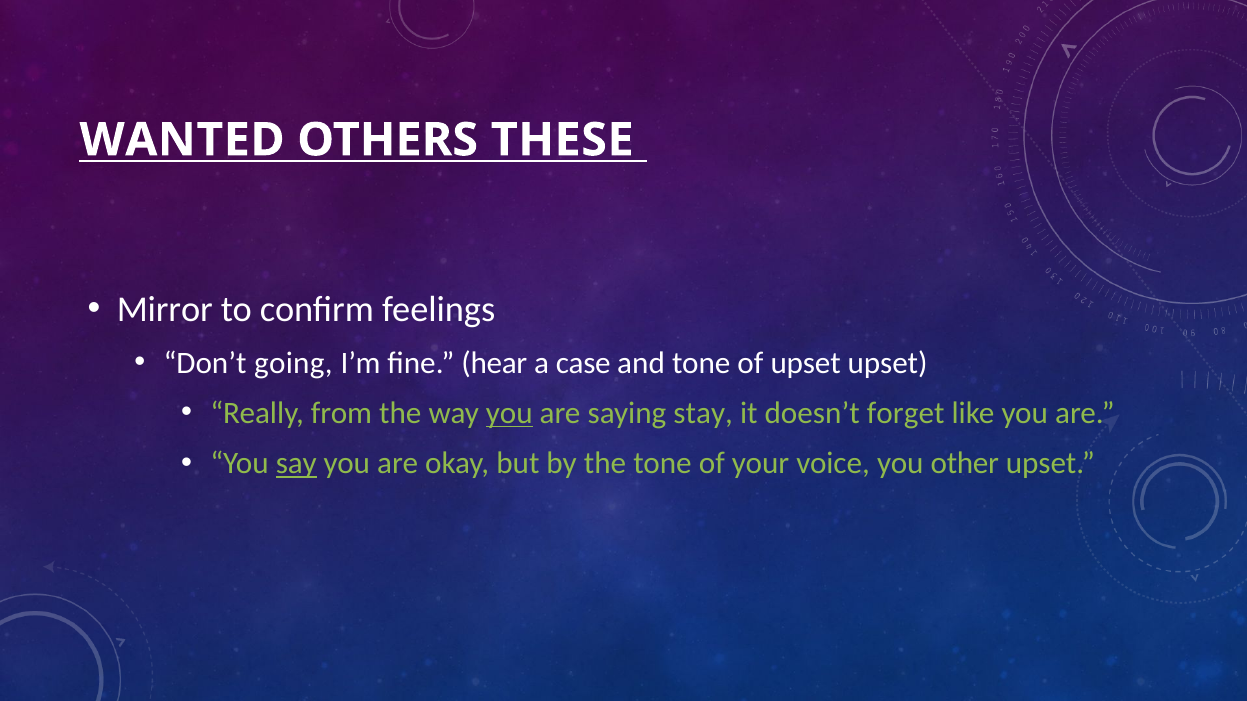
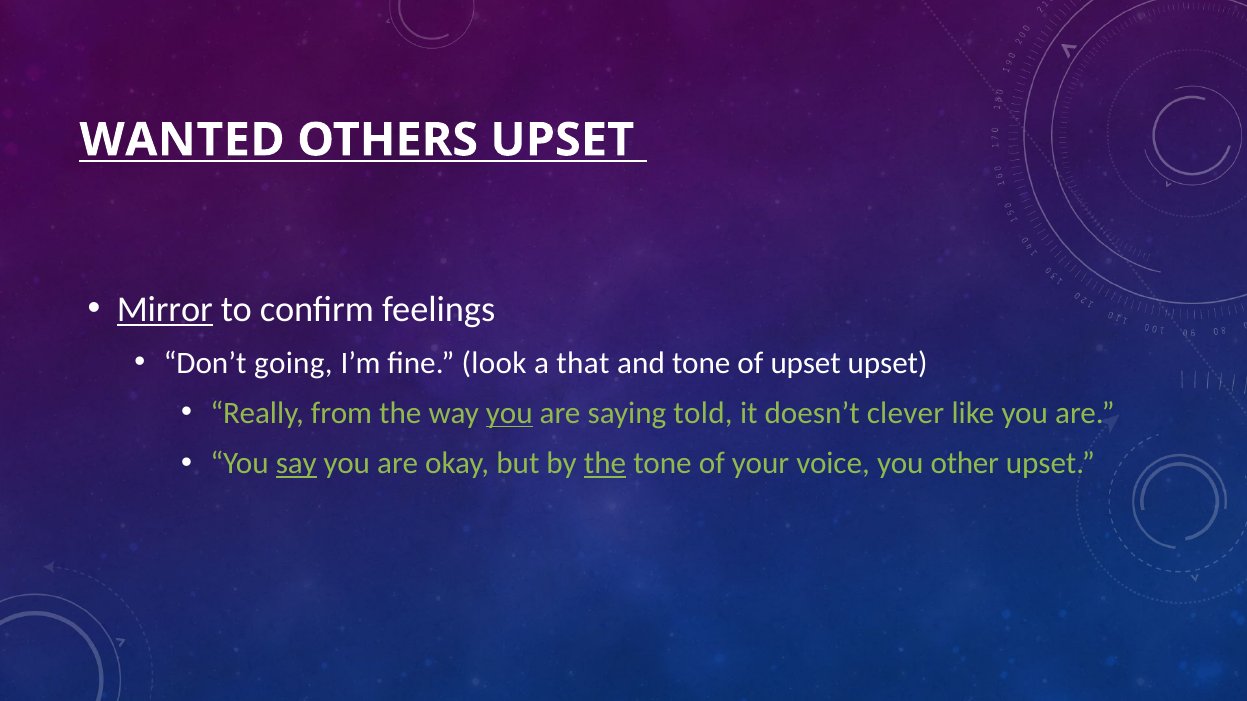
OTHERS THESE: THESE -> UPSET
Mirror underline: none -> present
hear: hear -> look
case: case -> that
stay: stay -> told
forget: forget -> clever
the at (605, 464) underline: none -> present
